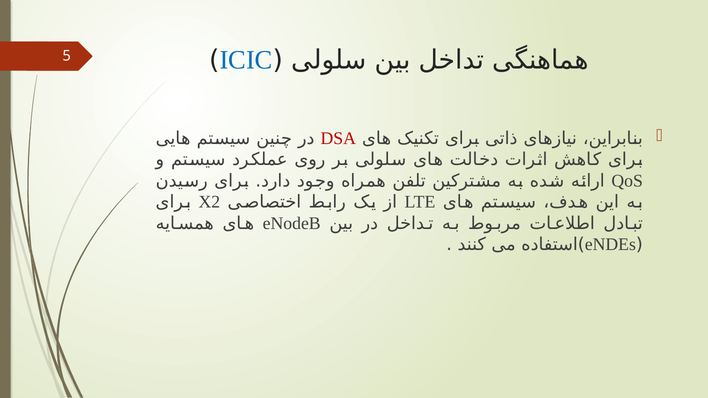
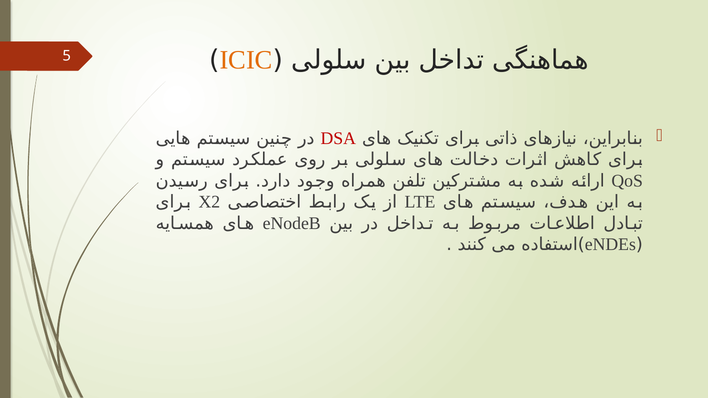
ICIC colour: blue -> orange
